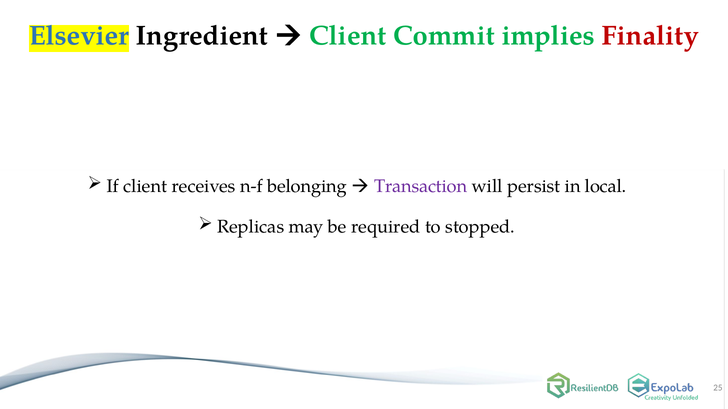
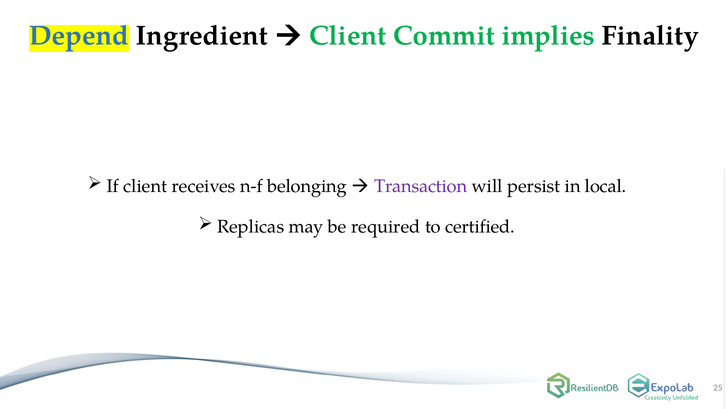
Elsevier: Elsevier -> Depend
Finality colour: red -> black
stopped: stopped -> certified
